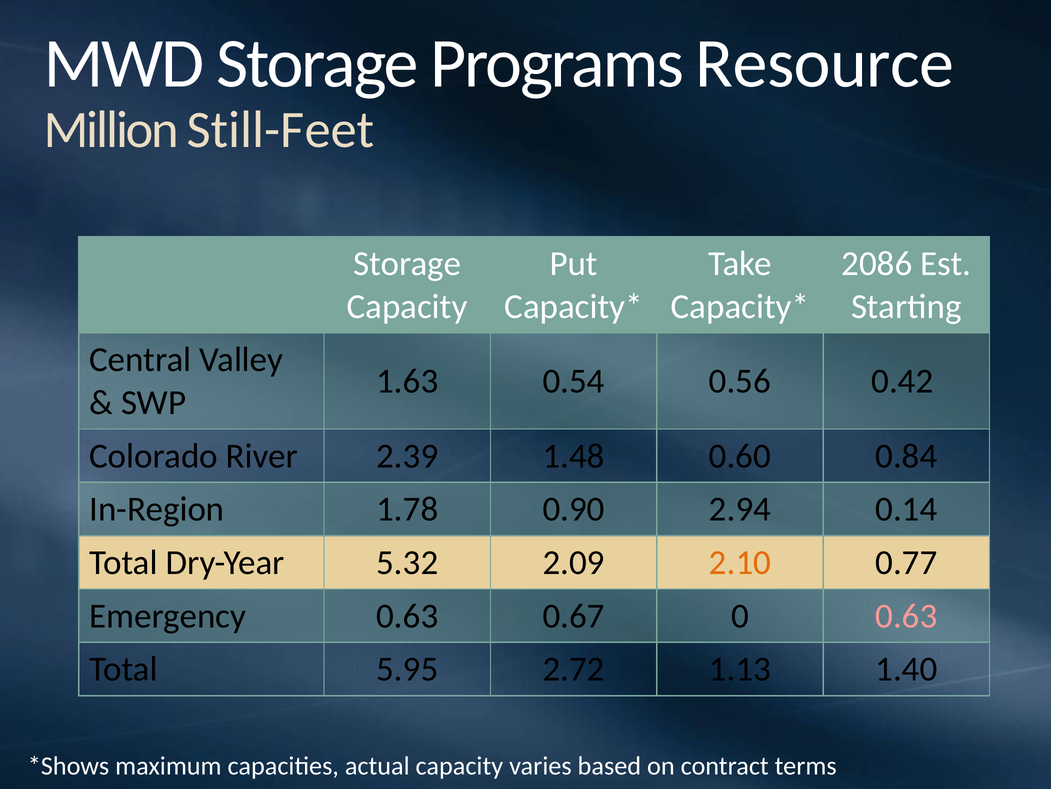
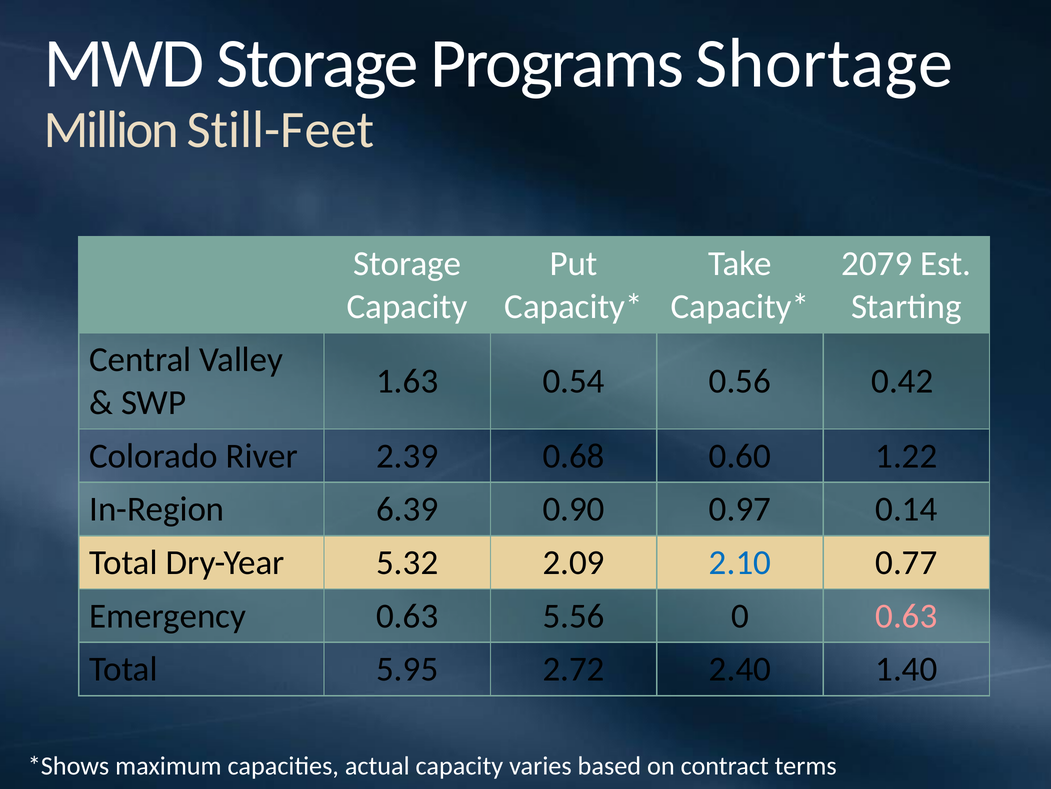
Resource: Resource -> Shortage
2086: 2086 -> 2079
1.48: 1.48 -> 0.68
0.84: 0.84 -> 1.22
1.78: 1.78 -> 6.39
2.94: 2.94 -> 0.97
2.10 colour: orange -> blue
0.67: 0.67 -> 5.56
1.13: 1.13 -> 2.40
